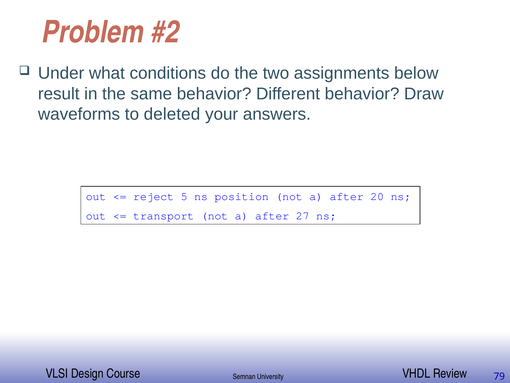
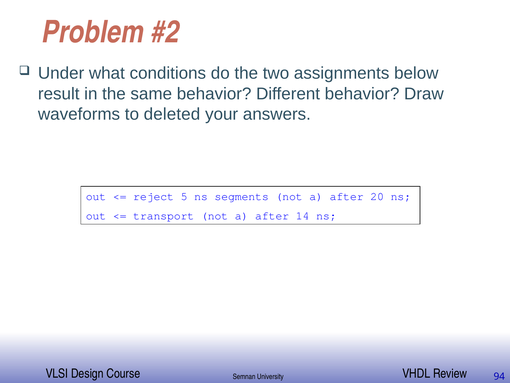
position: position -> segments
27: 27 -> 14
79: 79 -> 94
